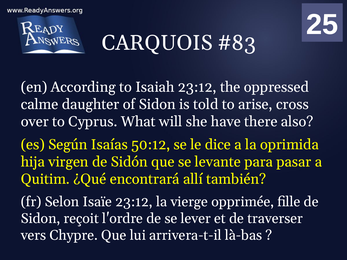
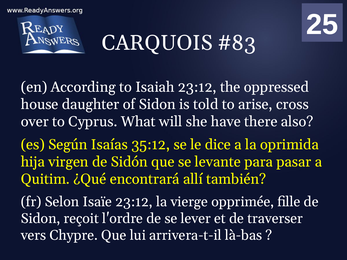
calme: calme -> house
50:12: 50:12 -> 35:12
